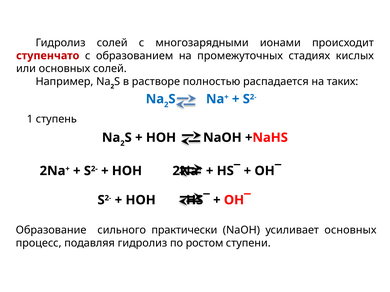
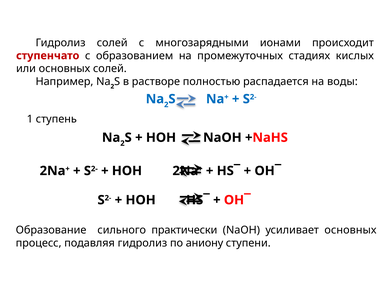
таких: таких -> воды
ростом: ростом -> аниону
